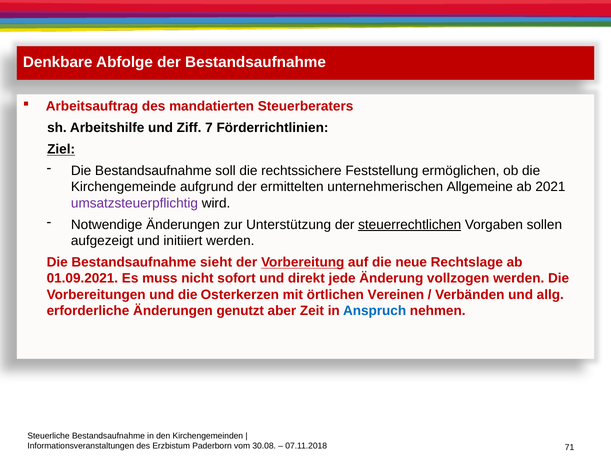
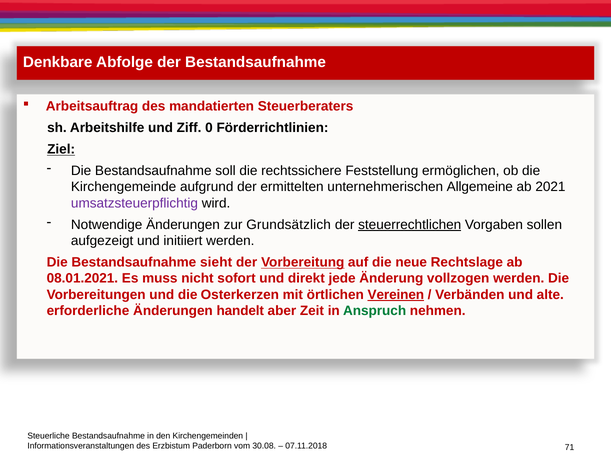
7: 7 -> 0
Unterstützung: Unterstützung -> Grundsätzlich
01.09.2021: 01.09.2021 -> 08.01.2021
Vereinen underline: none -> present
allg: allg -> alte
genutzt: genutzt -> handelt
Anspruch colour: blue -> green
